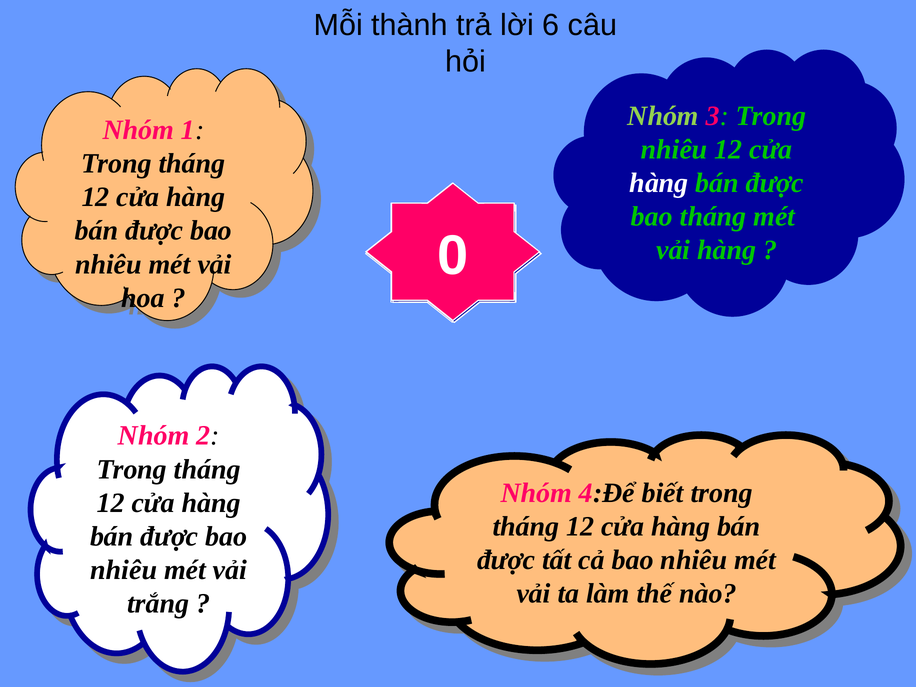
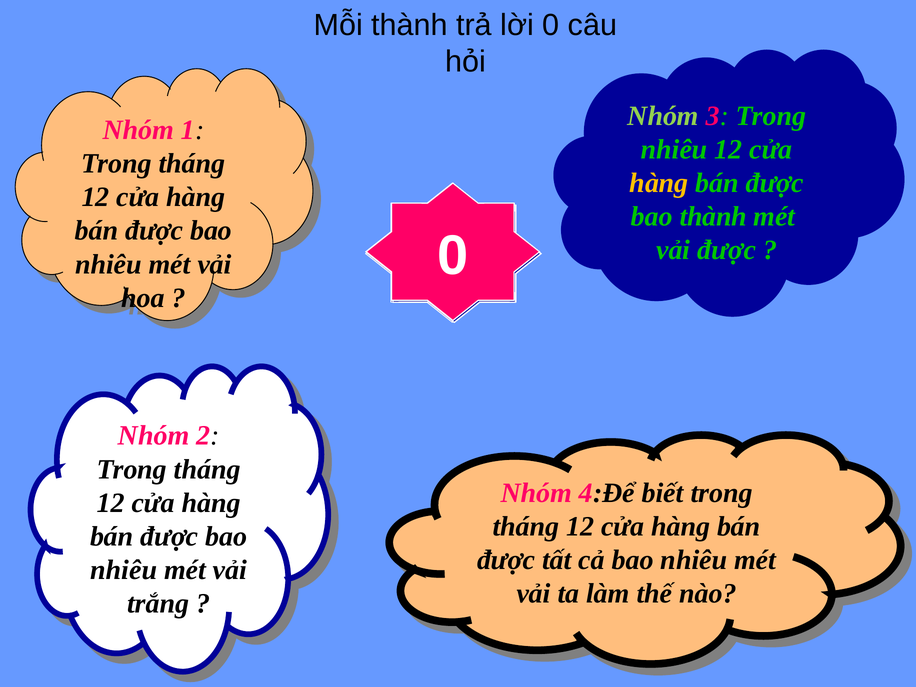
6: 6 -> 0
hàng at (659, 183) colour: white -> yellow
bao tháng: tháng -> thành
vải hàng: hàng -> được
